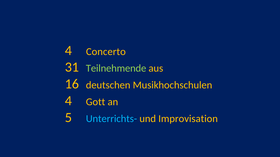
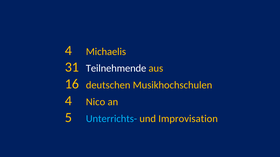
Concerto: Concerto -> Michaelis
Teilnehmende colour: light green -> white
Gott: Gott -> Nico
